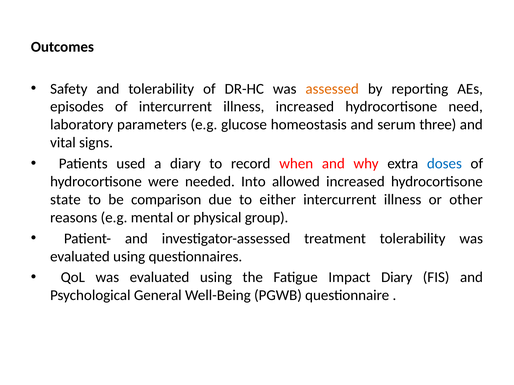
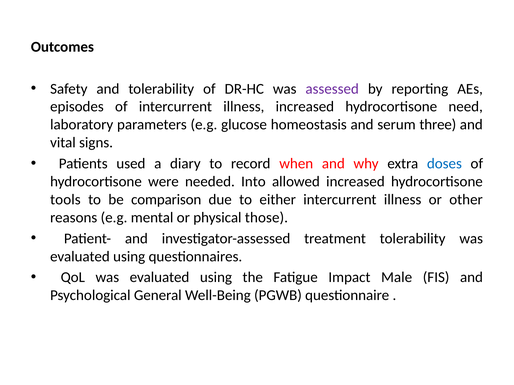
assessed colour: orange -> purple
state: state -> tools
group: group -> those
Impact Diary: Diary -> Male
